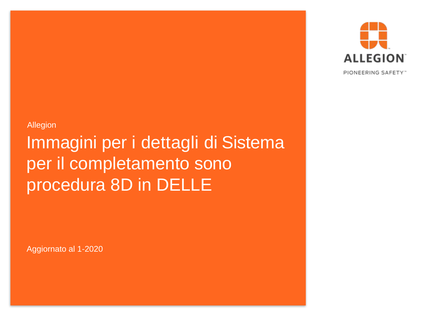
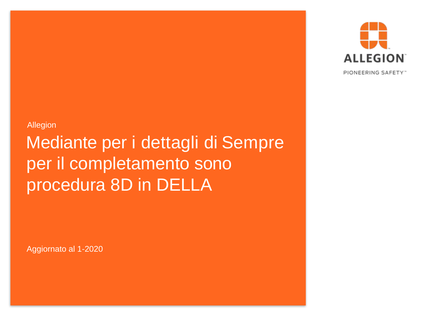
Immagini: Immagini -> Mediante
Sistema: Sistema -> Sempre
DELLE: DELLE -> DELLA
